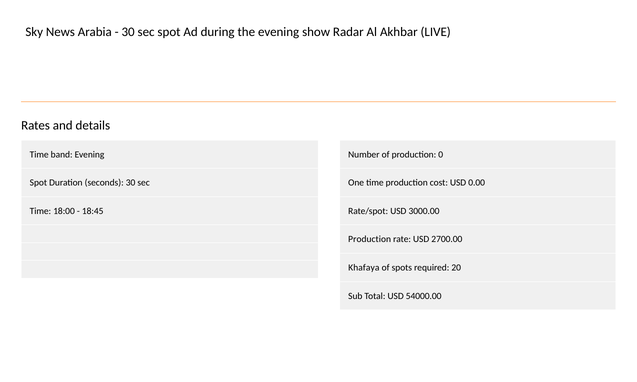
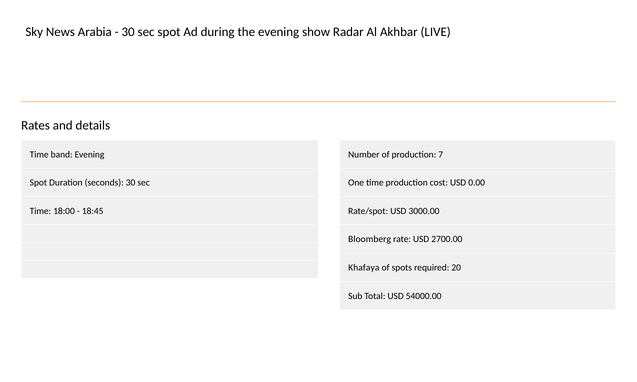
0: 0 -> 7
Production at (370, 239): Production -> Bloomberg
